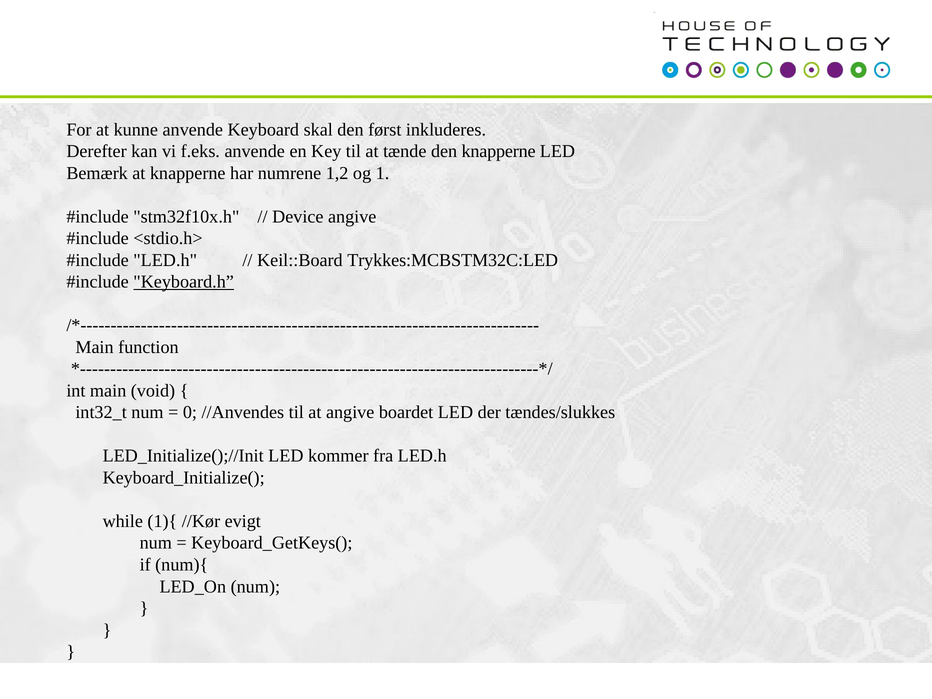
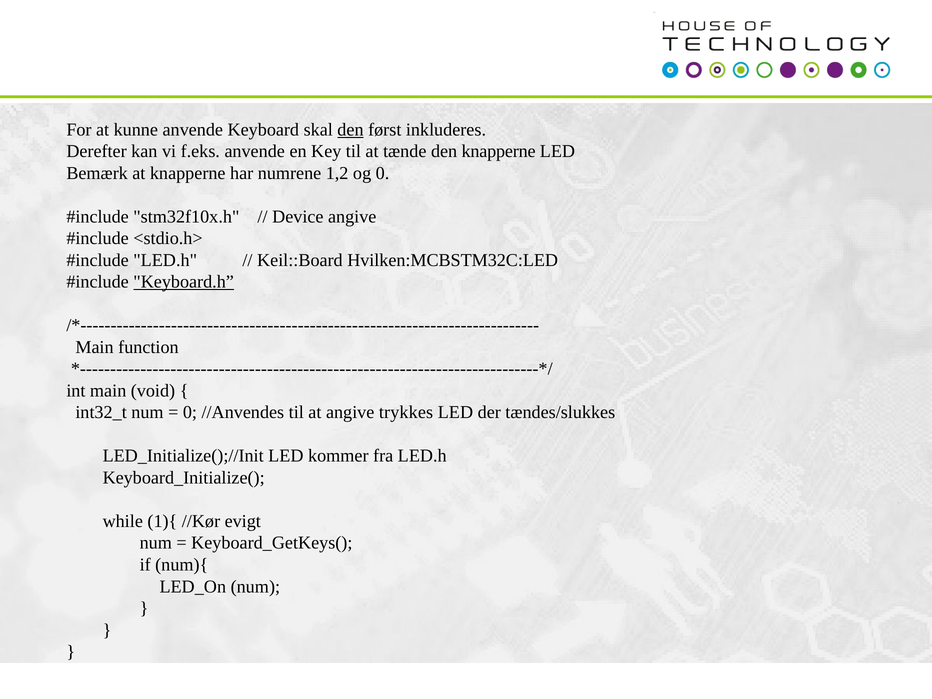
den at (350, 130) underline: none -> present
og 1: 1 -> 0
Trykkes:MCBSTM32C:LED: Trykkes:MCBSTM32C:LED -> Hvilken:MCBSTM32C:LED
boardet: boardet -> trykkes
